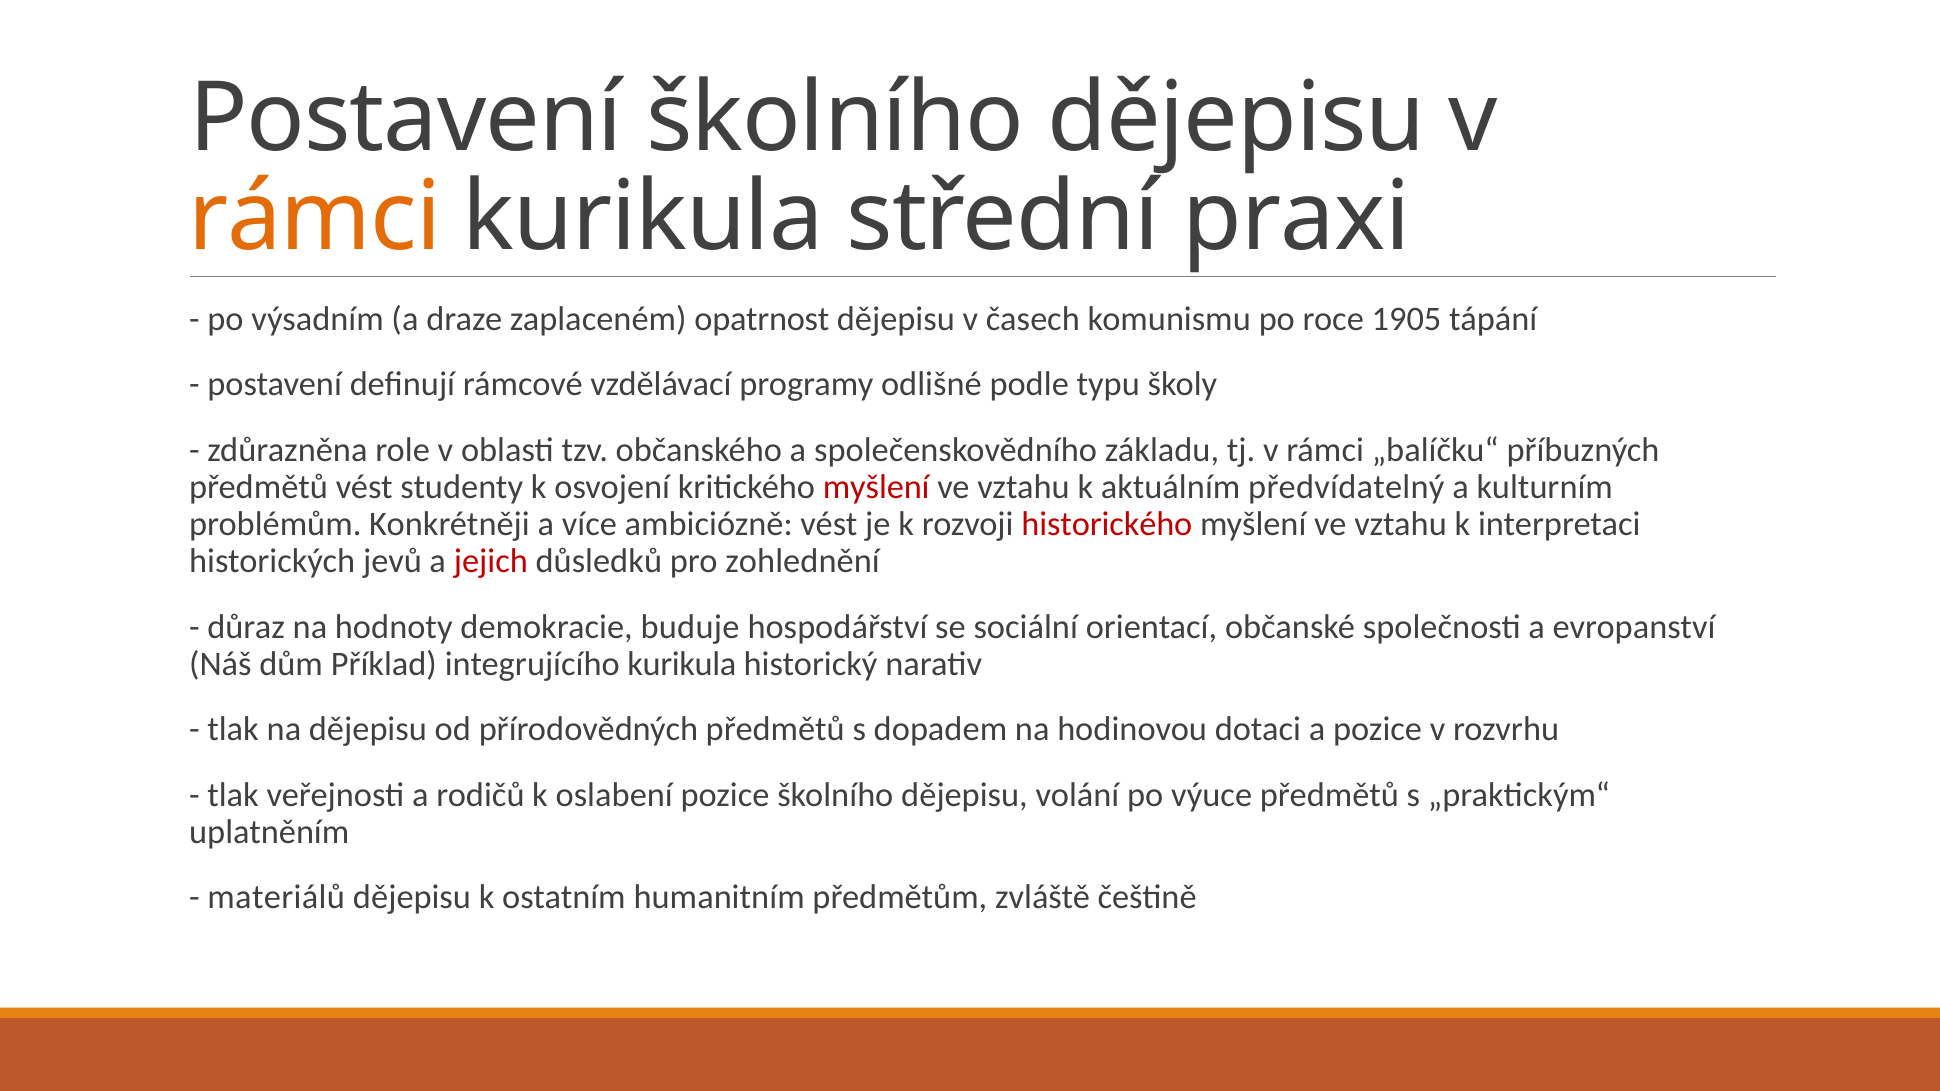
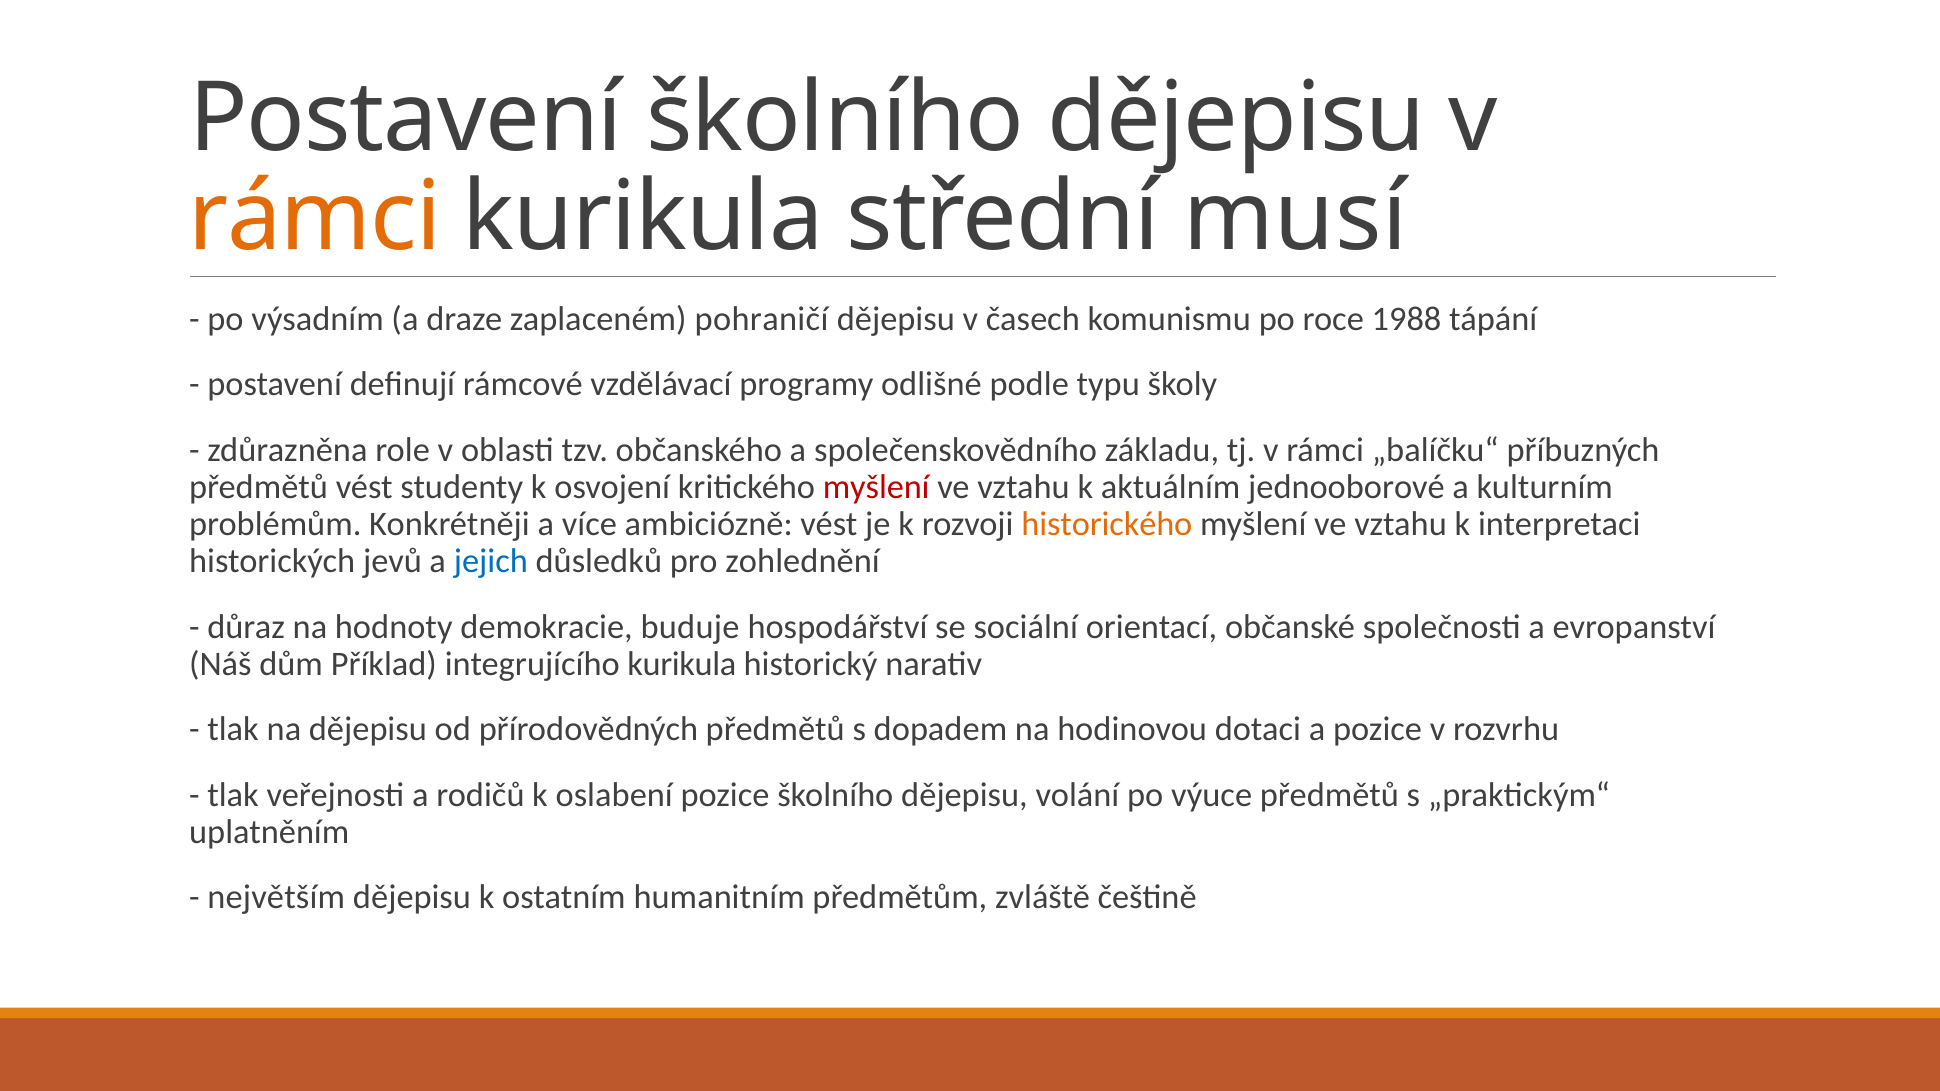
praxi: praxi -> musí
opatrnost: opatrnost -> pohraničí
1905: 1905 -> 1988
předvídatelný: předvídatelný -> jednooborové
historického colour: red -> orange
jejich colour: red -> blue
materiálů: materiálů -> největším
